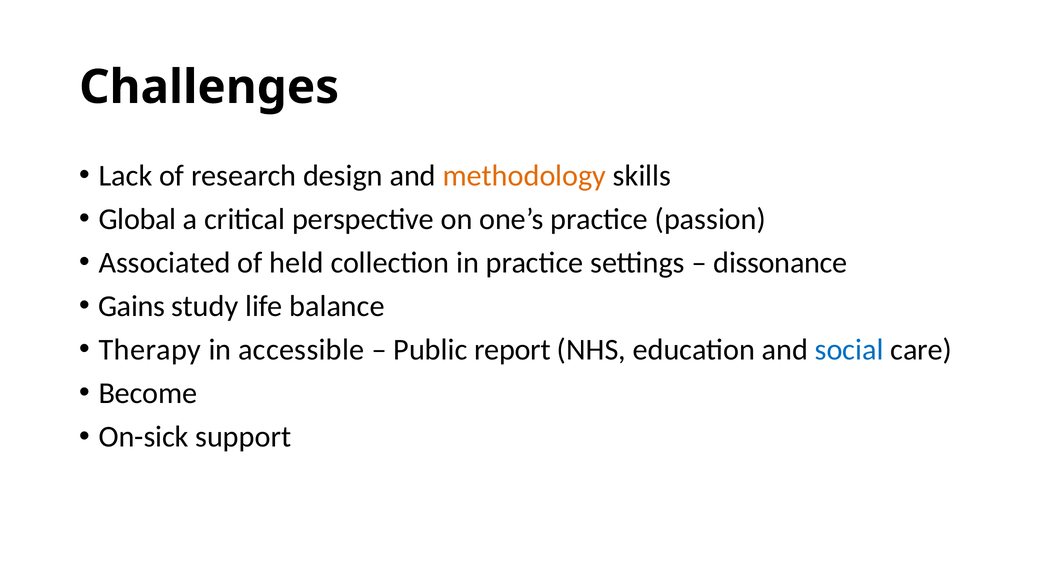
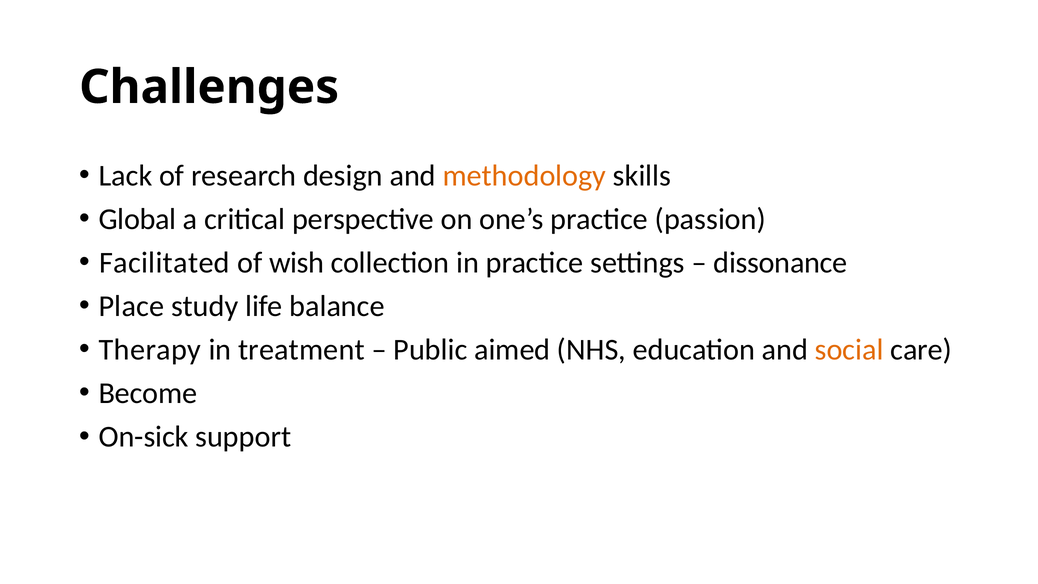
Associated: Associated -> Facilitated
held: held -> wish
Gains: Gains -> Place
accessible: accessible -> treatment
report: report -> aimed
social colour: blue -> orange
